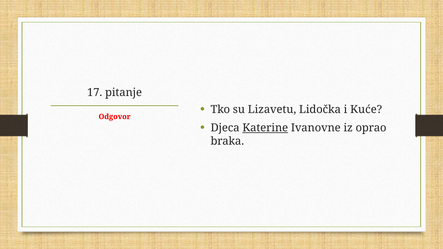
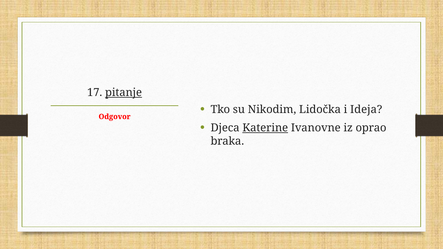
pitanje underline: none -> present
Lizavetu: Lizavetu -> Nikodim
Kuće: Kuće -> Ideja
